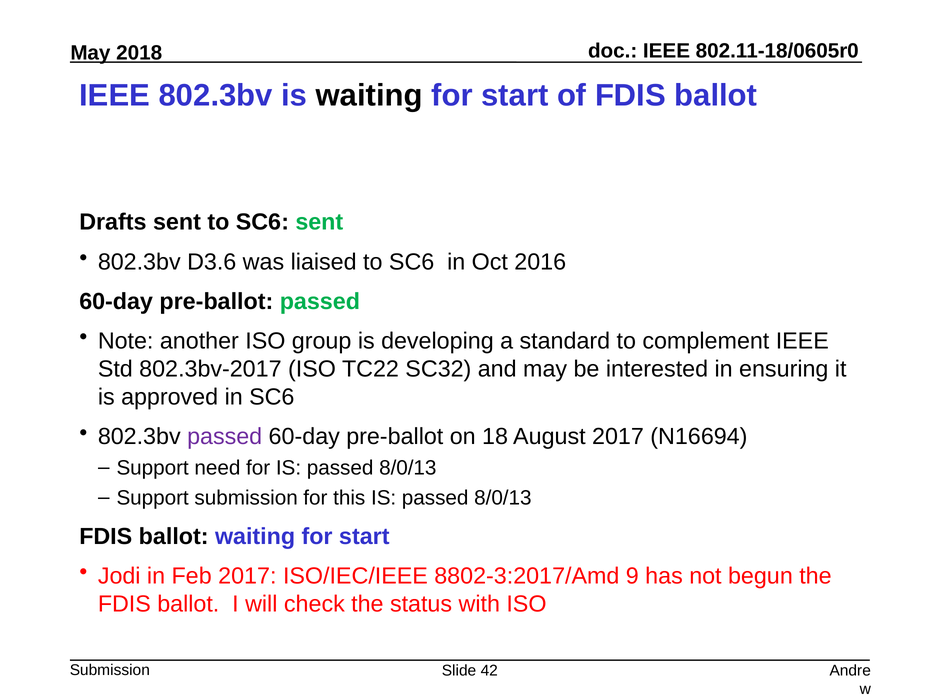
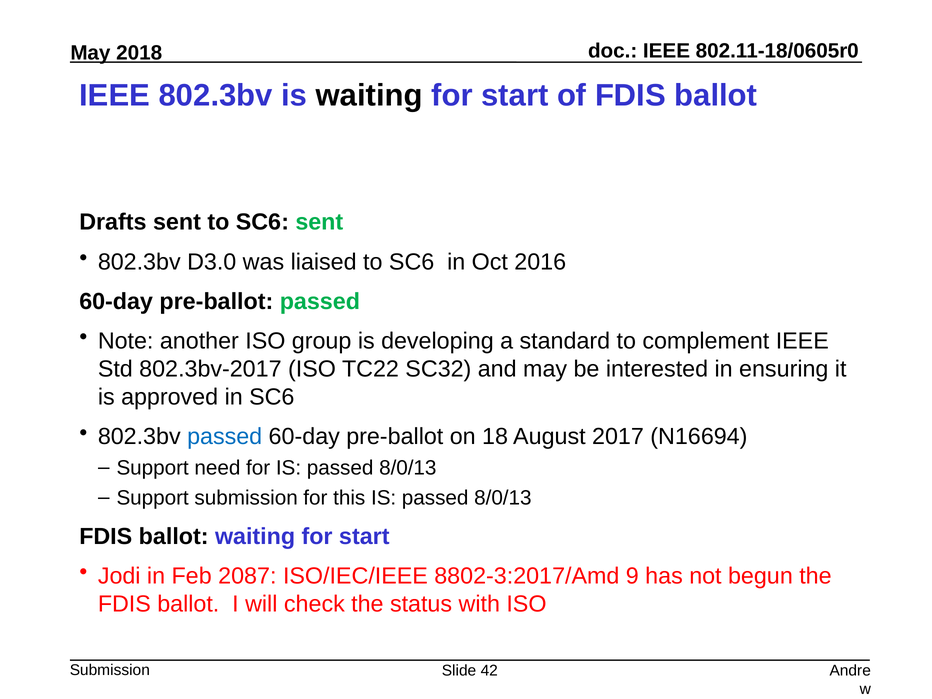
D3.6: D3.6 -> D3.0
passed at (225, 437) colour: purple -> blue
Feb 2017: 2017 -> 2087
